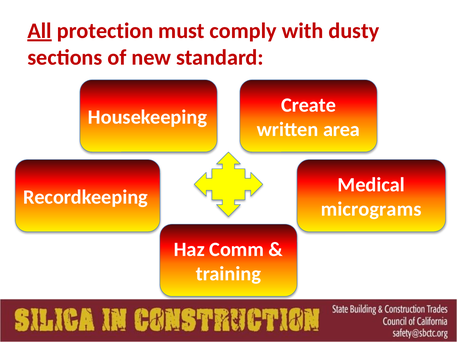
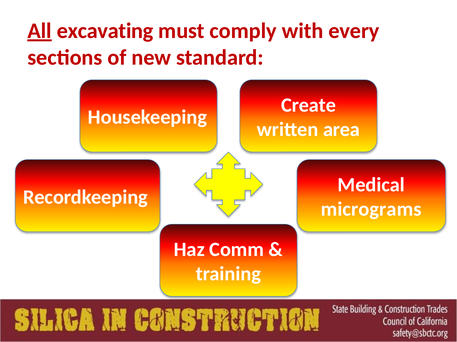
protection: protection -> excavating
dusty: dusty -> every
